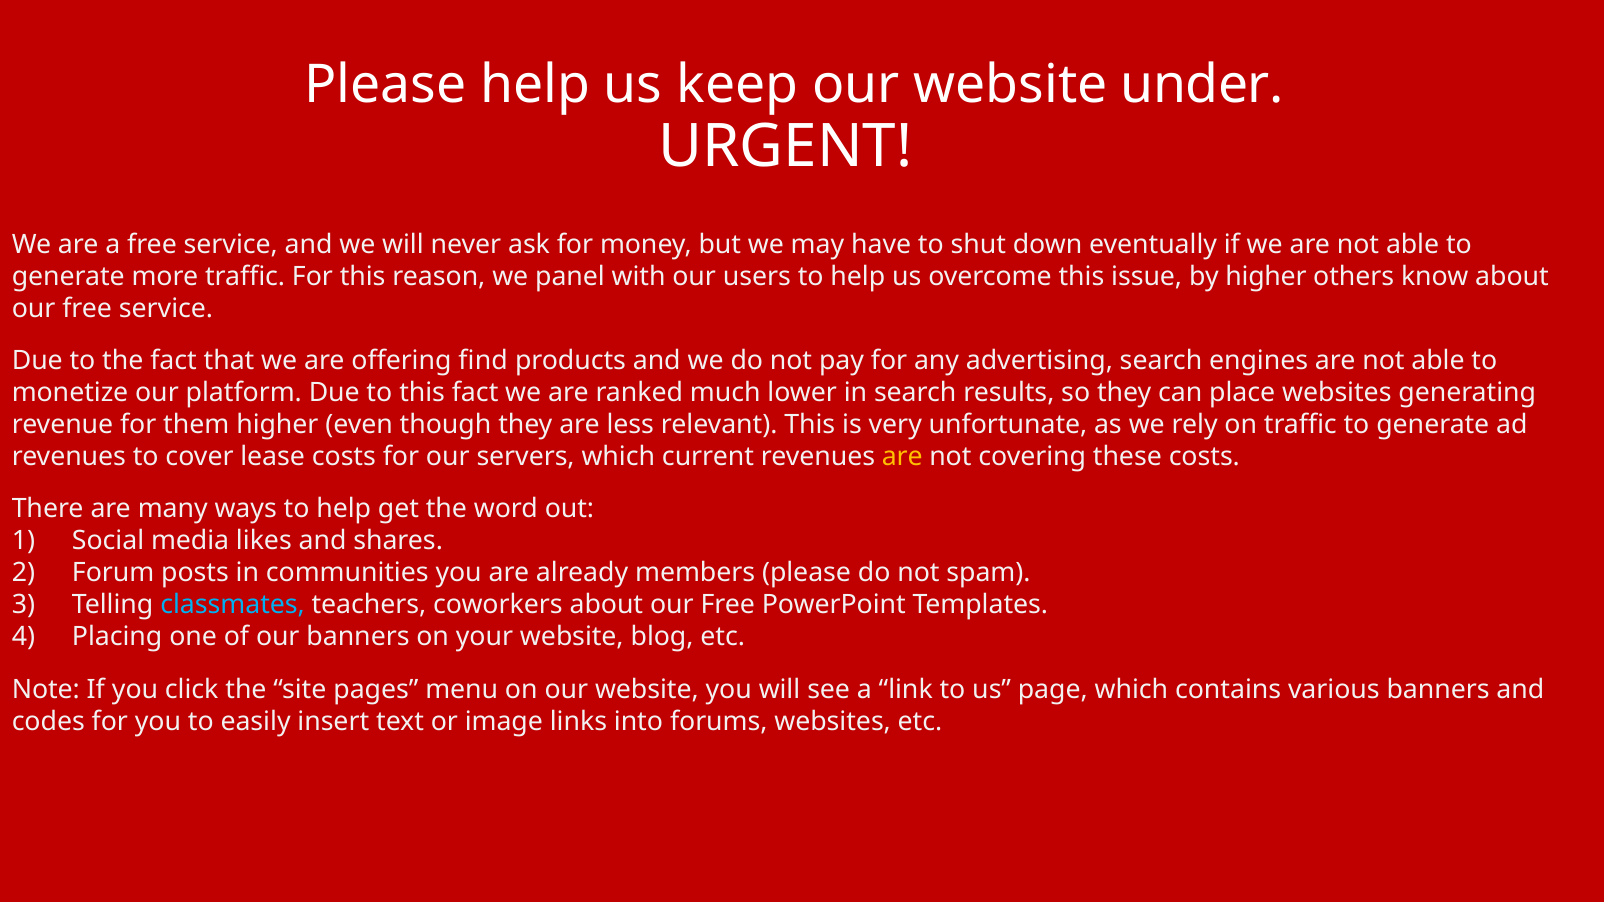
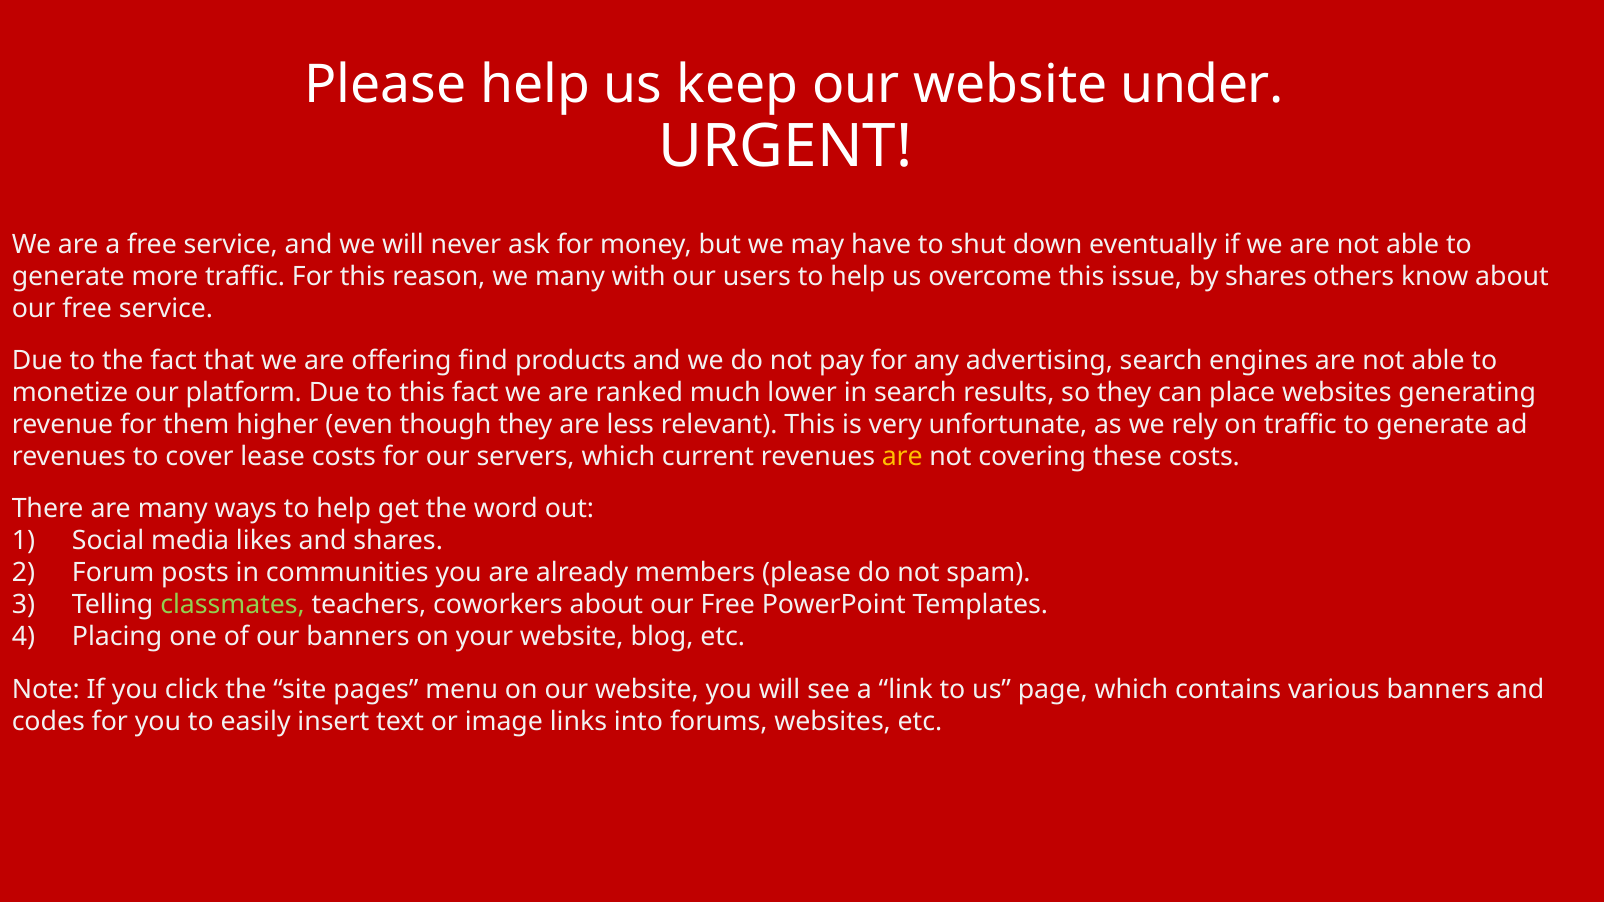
we panel: panel -> many
by higher: higher -> shares
classmates colour: light blue -> light green
